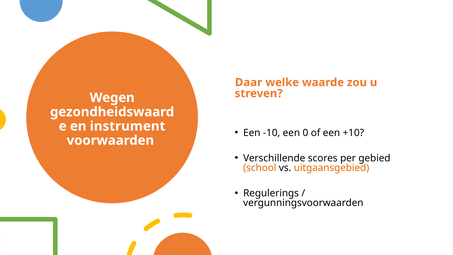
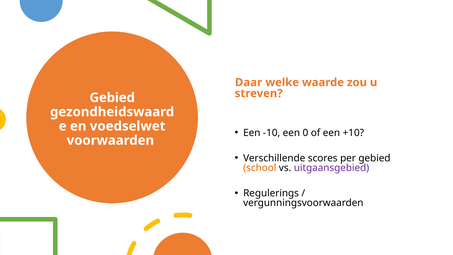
Wegen at (112, 98): Wegen -> Gebied
instrument: instrument -> voedselwet
uitgaansgebied colour: orange -> purple
